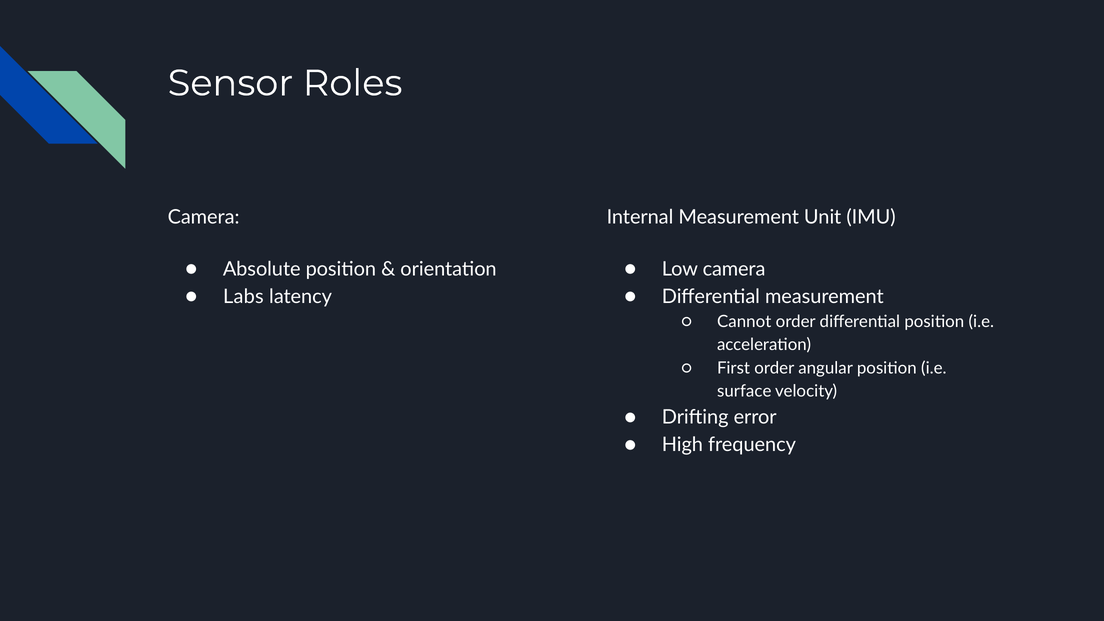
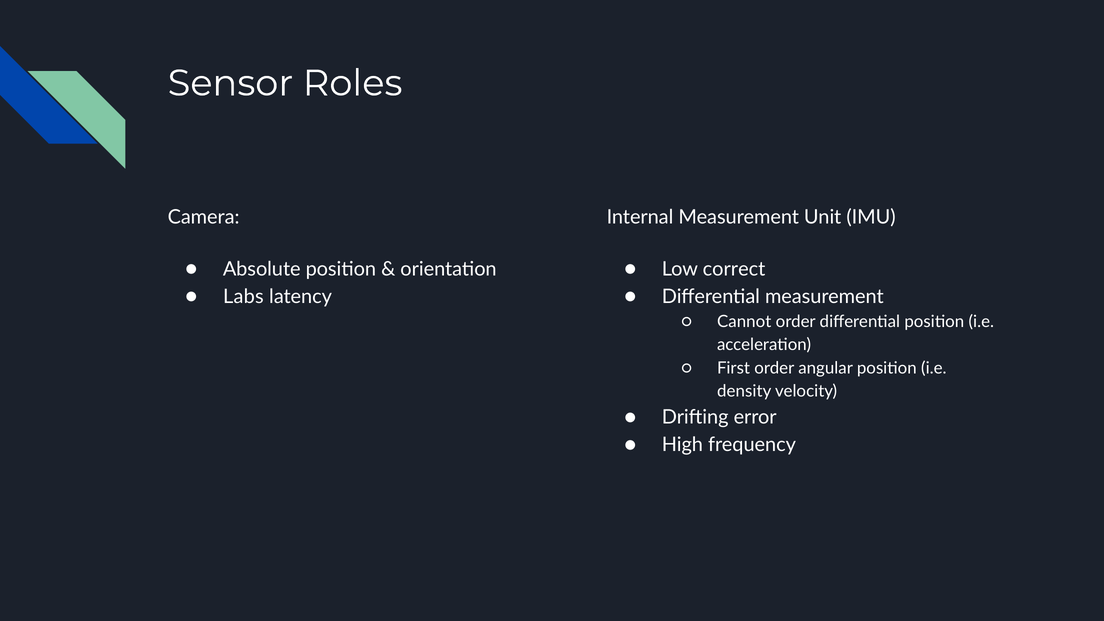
Low camera: camera -> correct
surface: surface -> density
